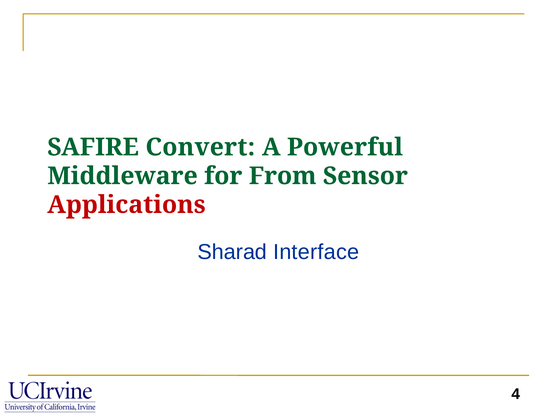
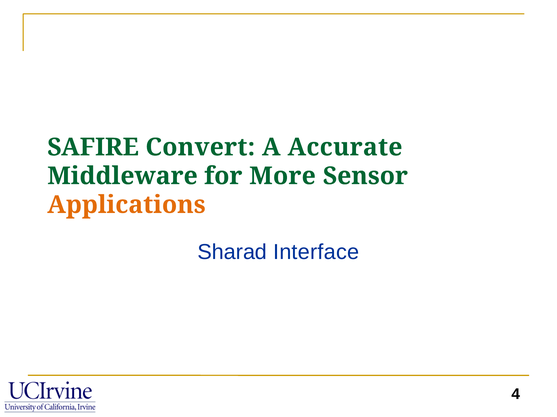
Powerful: Powerful -> Accurate
From: From -> More
Applications colour: red -> orange
